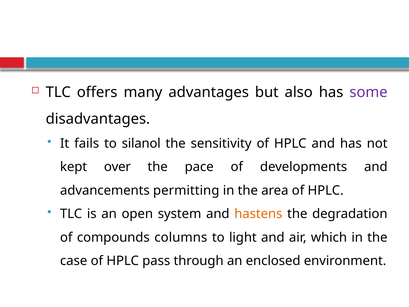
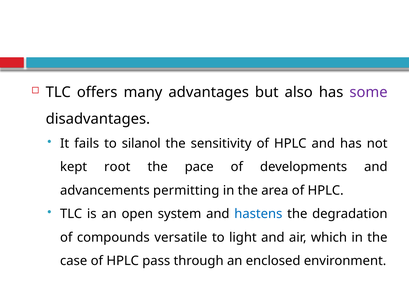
over: over -> root
hastens colour: orange -> blue
columns: columns -> versatile
